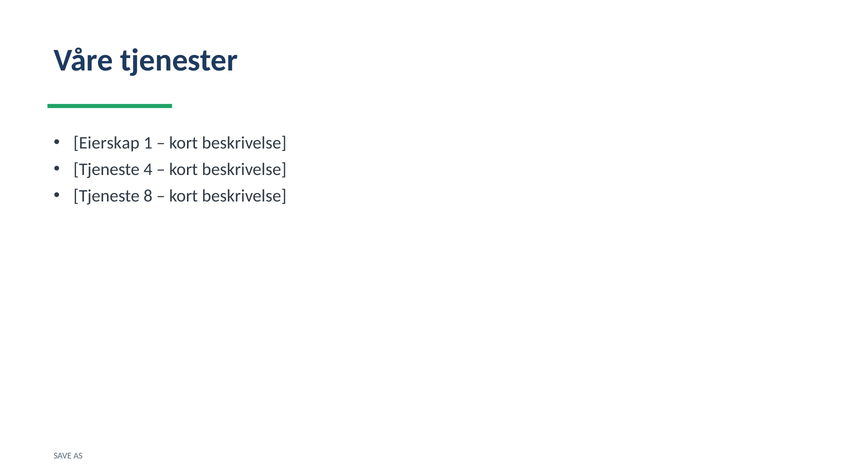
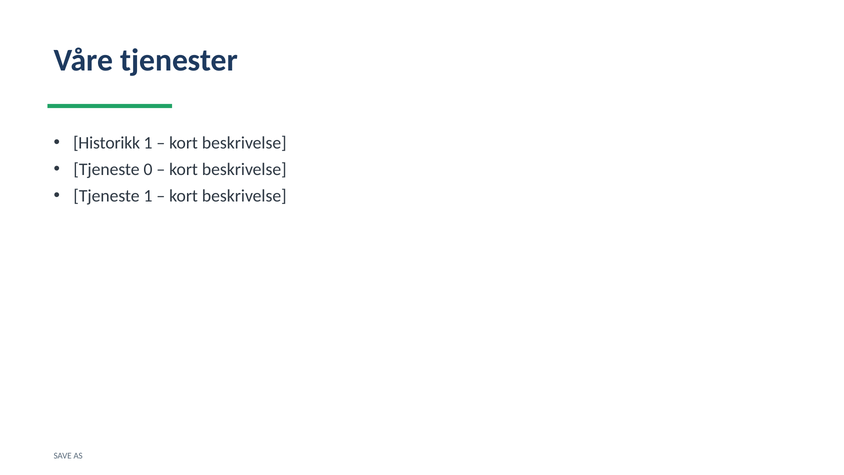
Eierskap: Eierskap -> Historikk
4: 4 -> 0
Tjeneste 8: 8 -> 1
